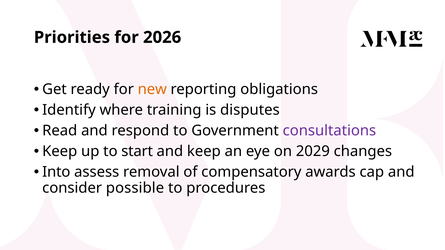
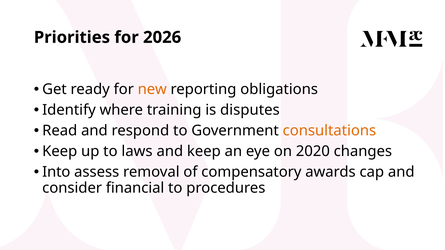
consultations colour: purple -> orange
start: start -> laws
2029: 2029 -> 2020
possible: possible -> financial
